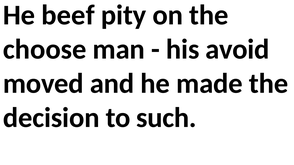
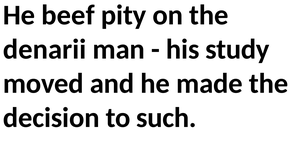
choose: choose -> denarii
avoid: avoid -> study
